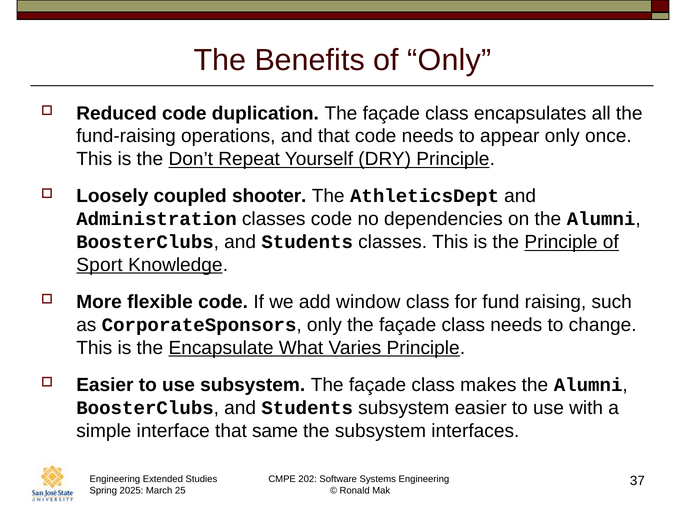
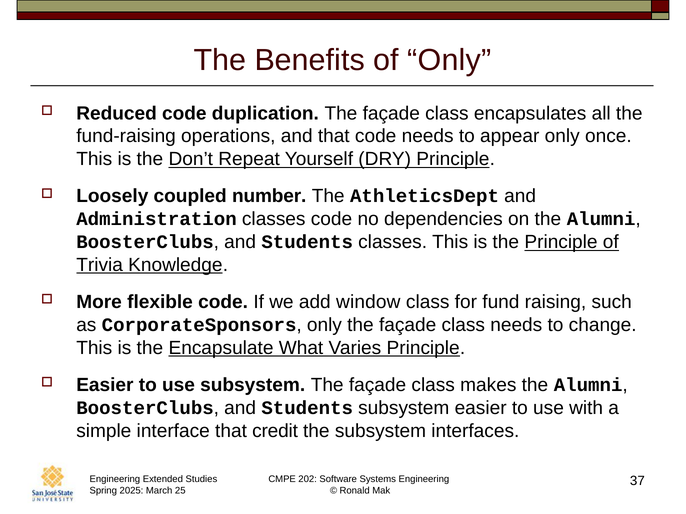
shooter: shooter -> number
Sport: Sport -> Trivia
same: same -> credit
